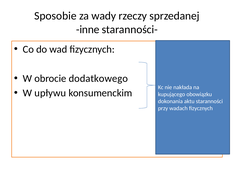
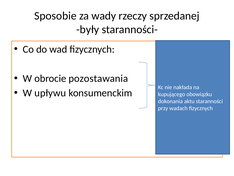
inne: inne -> były
dodatkowego: dodatkowego -> pozostawania
